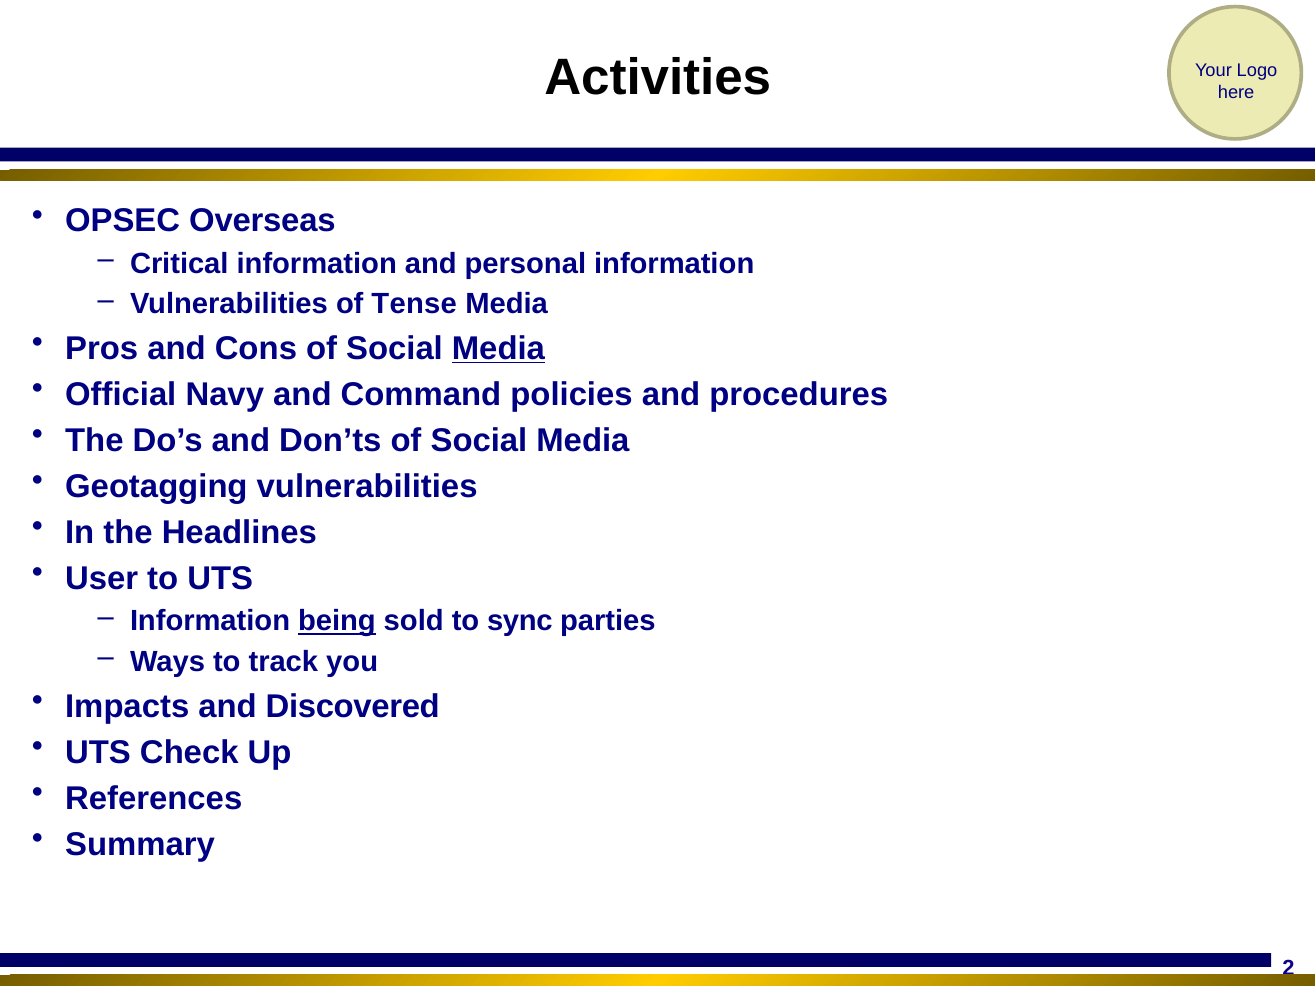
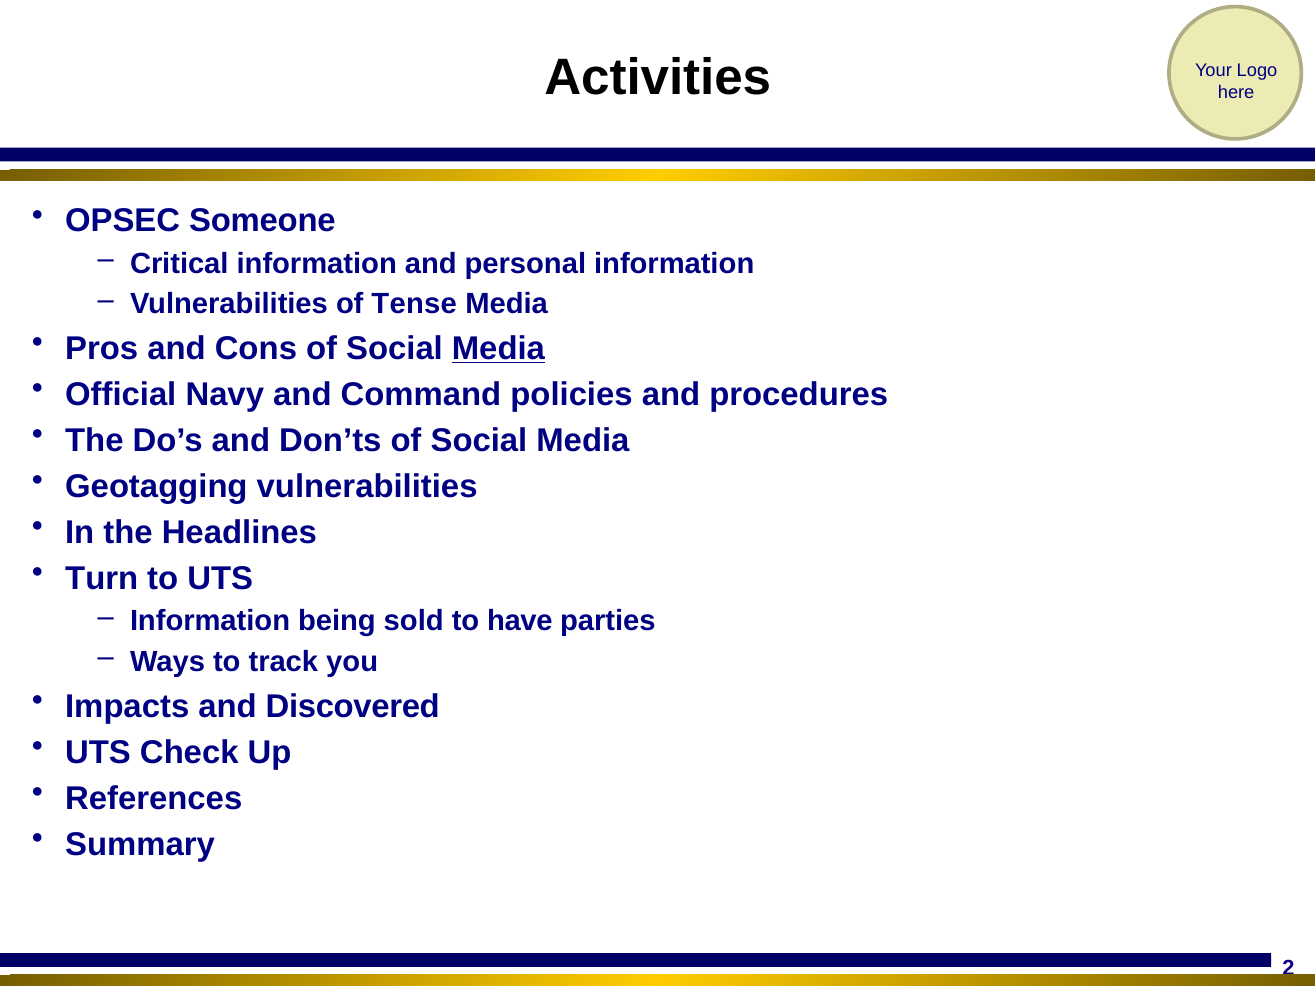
Overseas: Overseas -> Someone
User: User -> Turn
being underline: present -> none
sync: sync -> have
